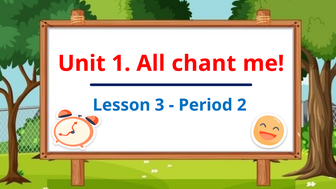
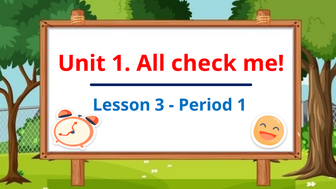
chant: chant -> check
Period 2: 2 -> 1
